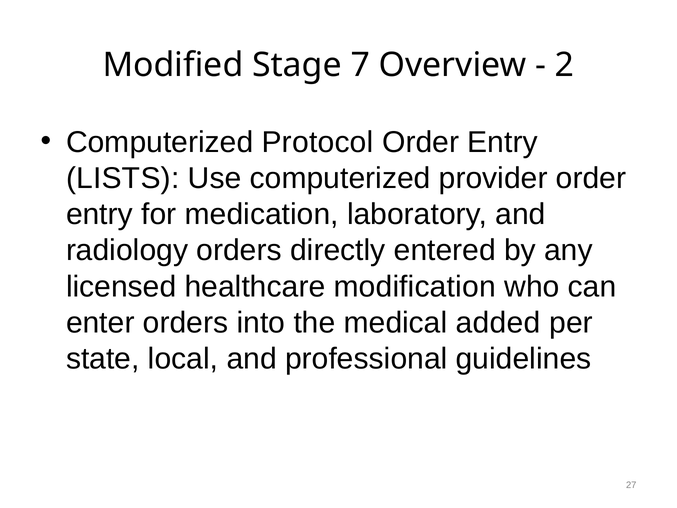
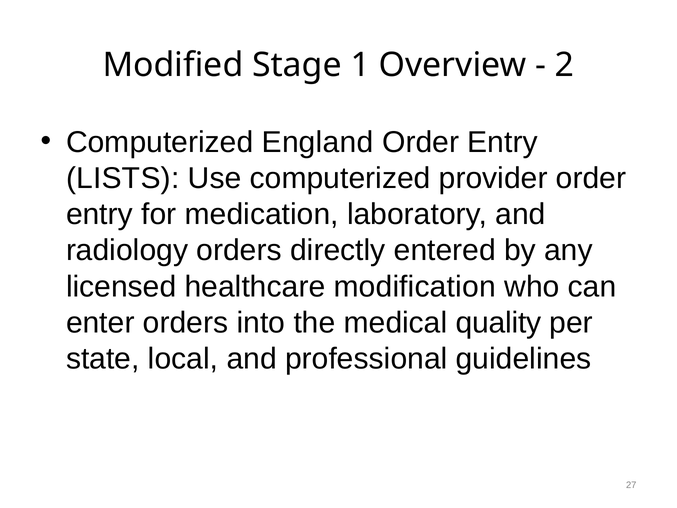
7: 7 -> 1
Protocol: Protocol -> England
added: added -> quality
